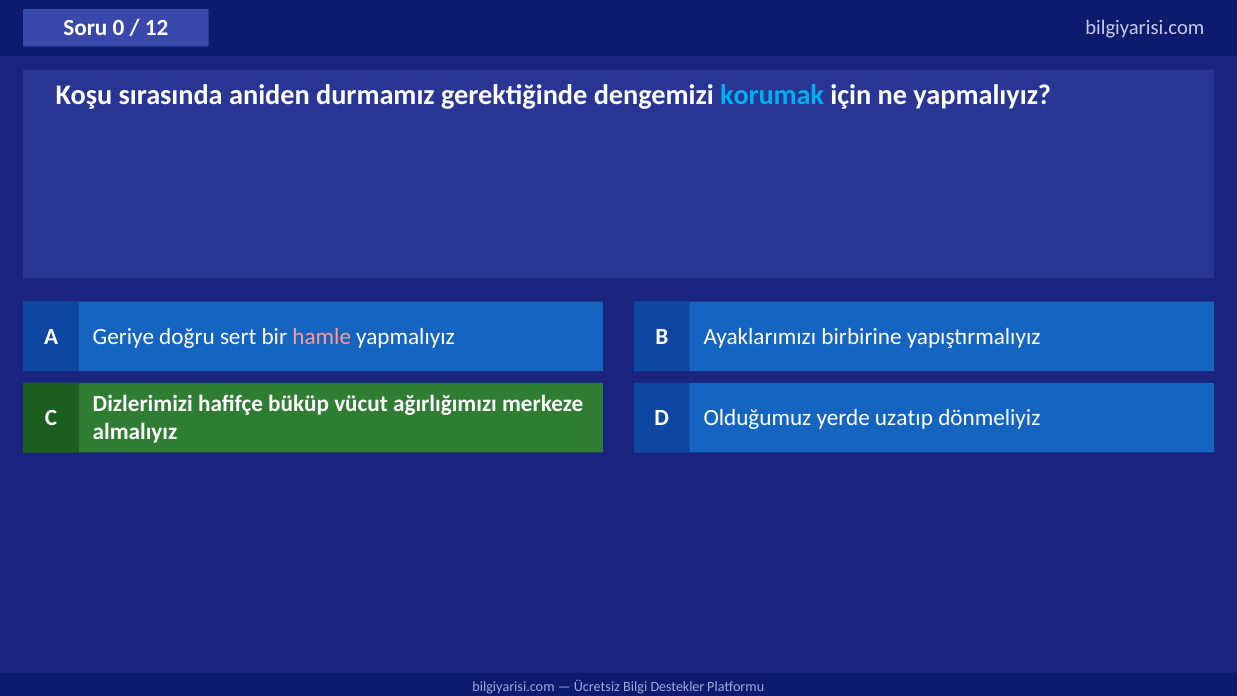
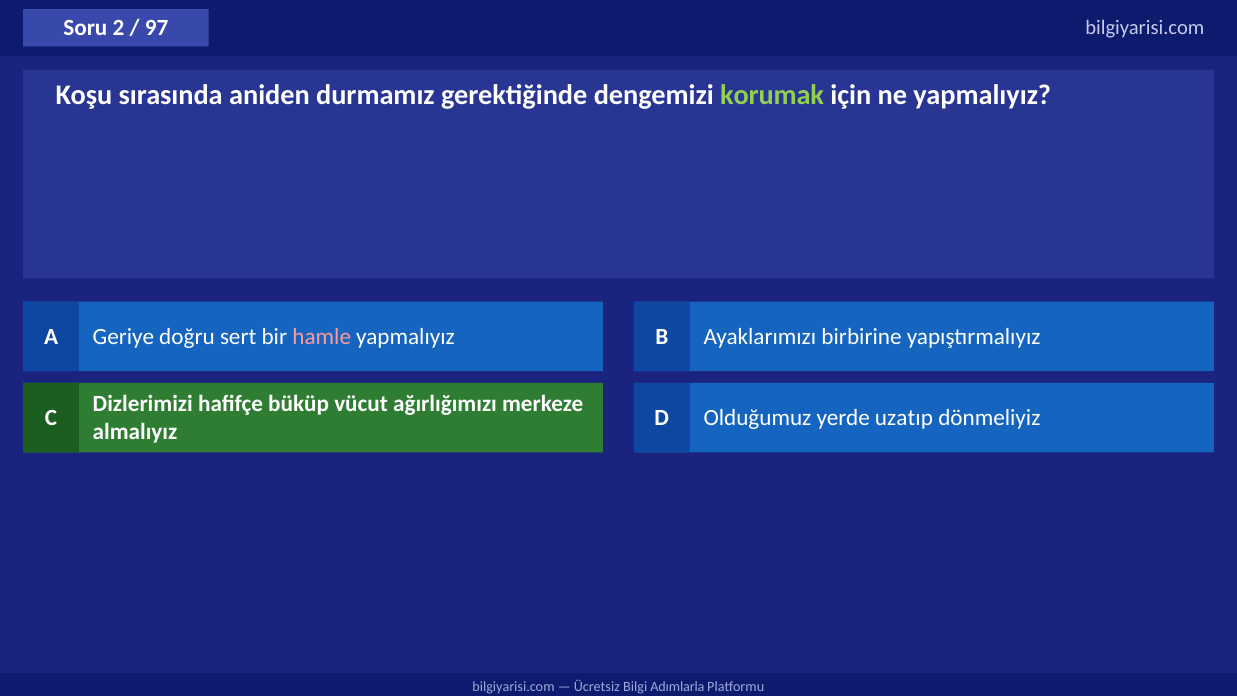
0: 0 -> 2
12: 12 -> 97
korumak colour: light blue -> light green
Destekler: Destekler -> Adımlarla
